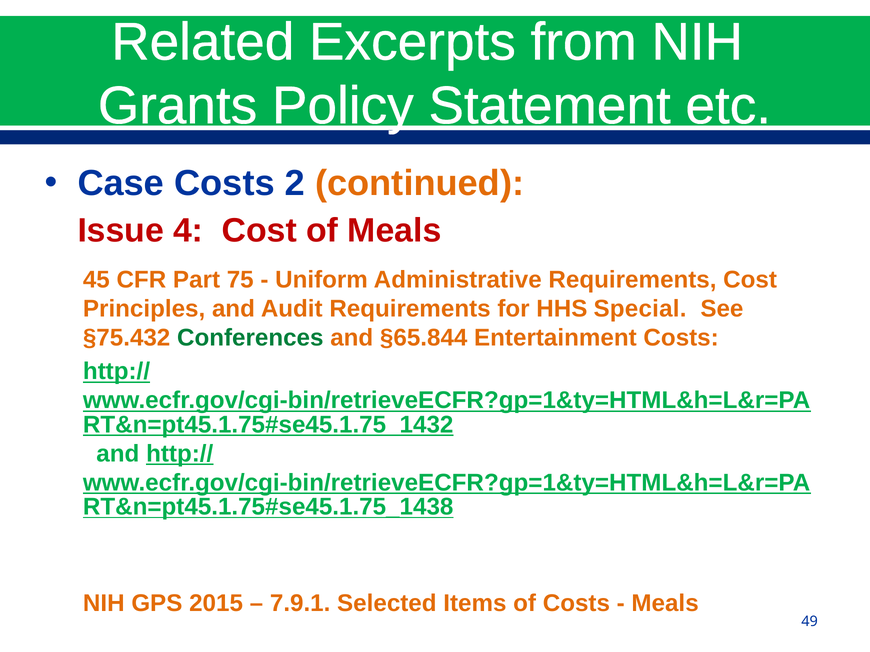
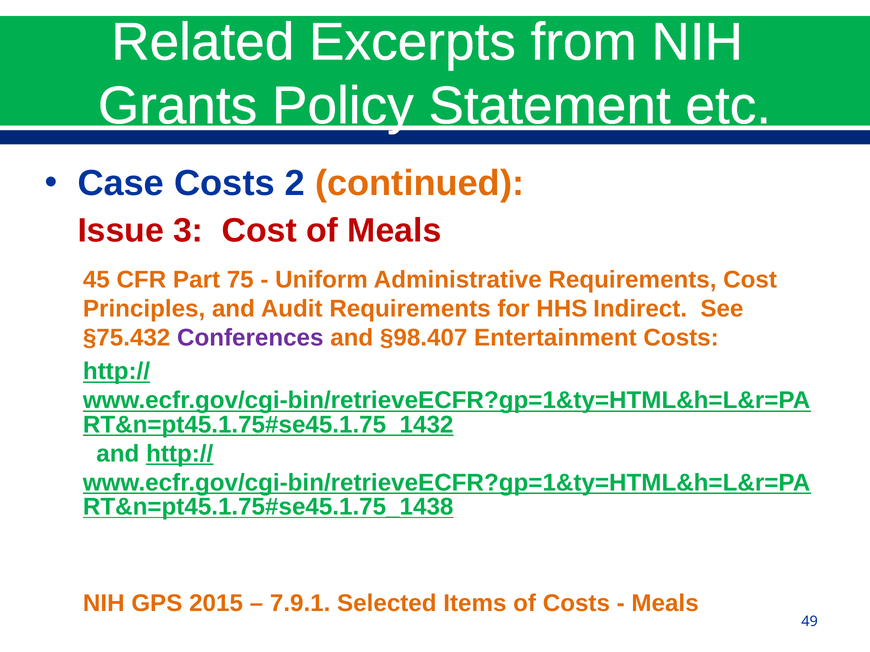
4: 4 -> 3
Special: Special -> Indirect
Conferences colour: green -> purple
§65.844: §65.844 -> §98.407
